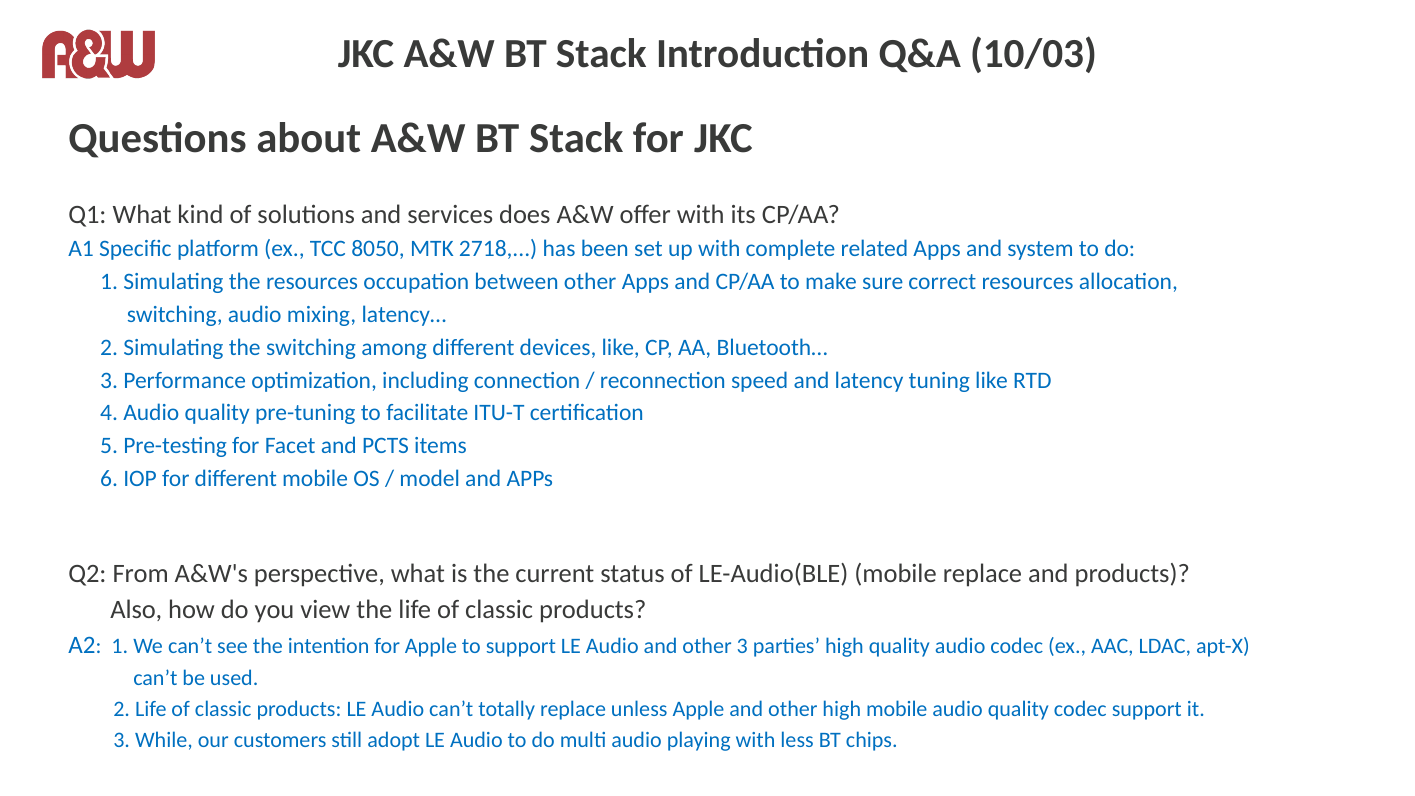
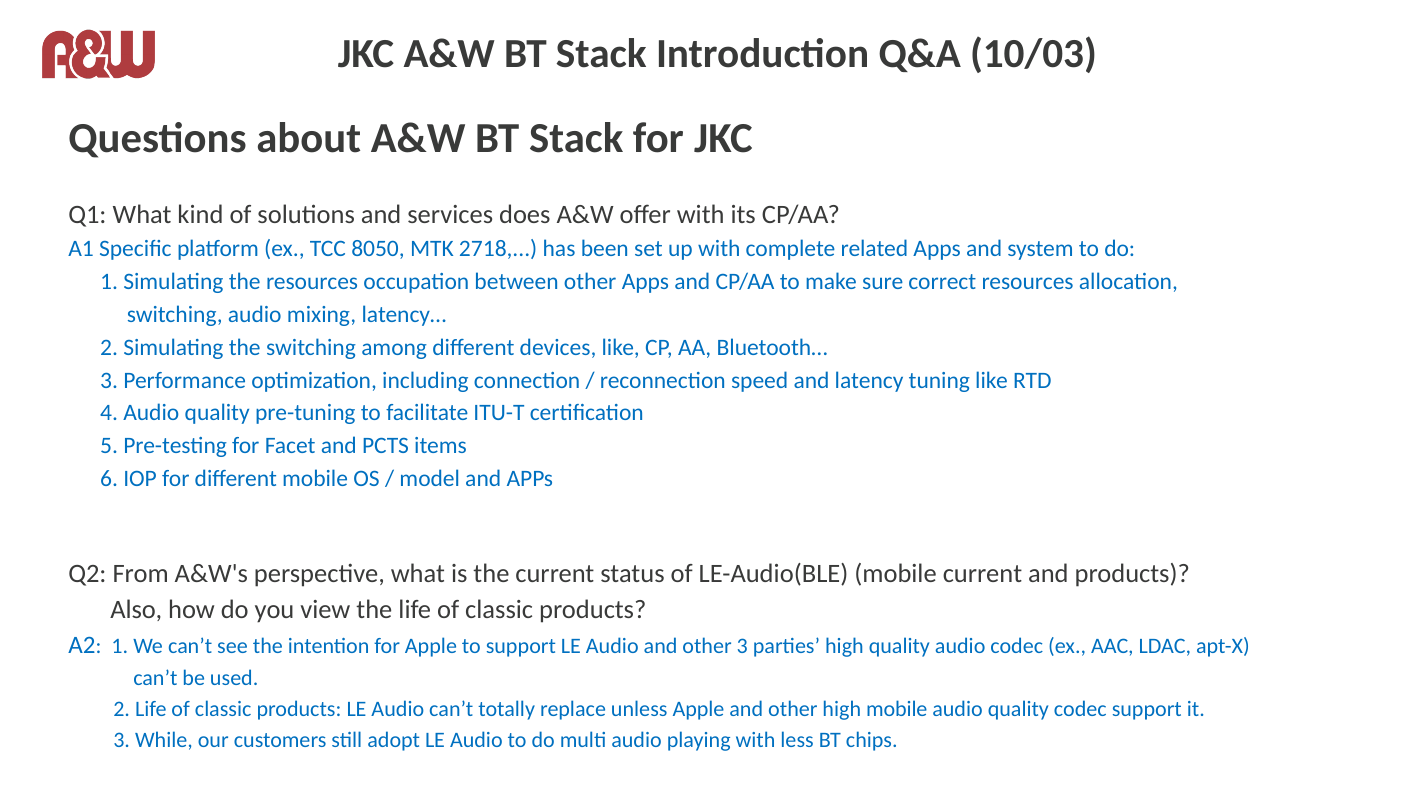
mobile replace: replace -> current
